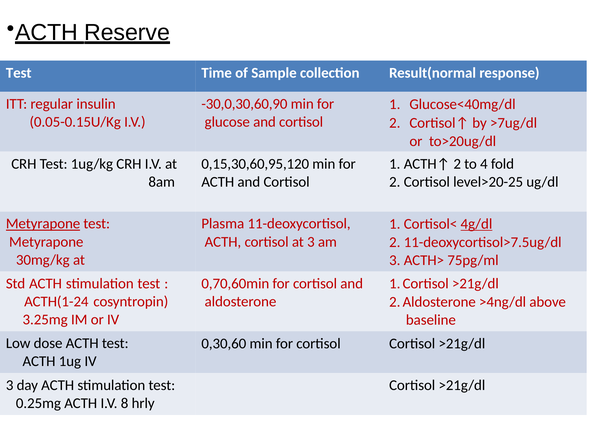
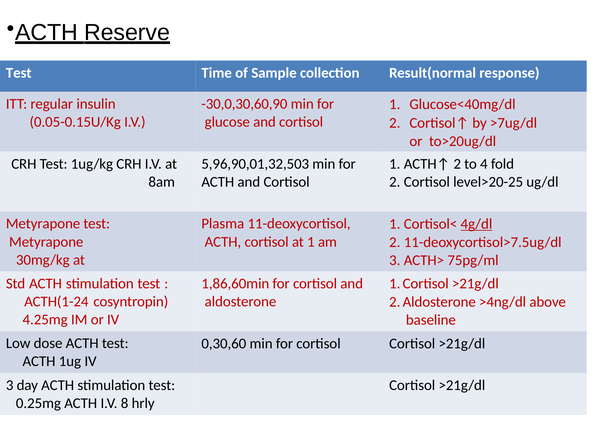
0,15,30,60,95,120: 0,15,30,60,95,120 -> 5,96,90,01,32,503
Metyrapone at (43, 224) underline: present -> none
at 3: 3 -> 1
0,70,60min: 0,70,60min -> 1,86,60min
3.25mg: 3.25mg -> 4.25mg
